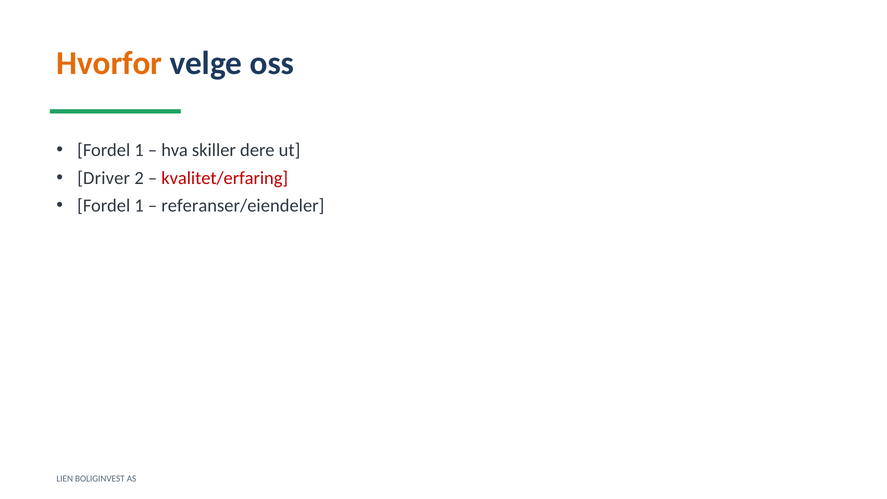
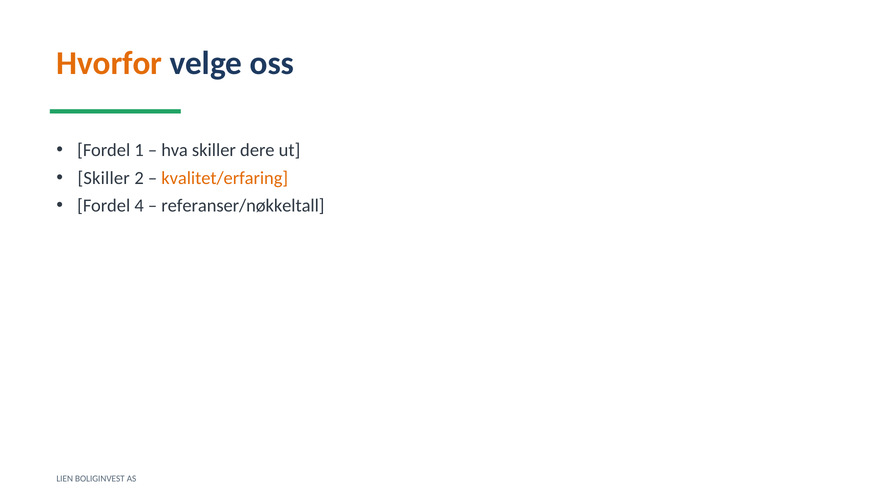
Driver at (104, 178): Driver -> Skiller
kvalitet/erfaring colour: red -> orange
1 at (139, 206): 1 -> 4
referanser/eiendeler: referanser/eiendeler -> referanser/nøkkeltall
